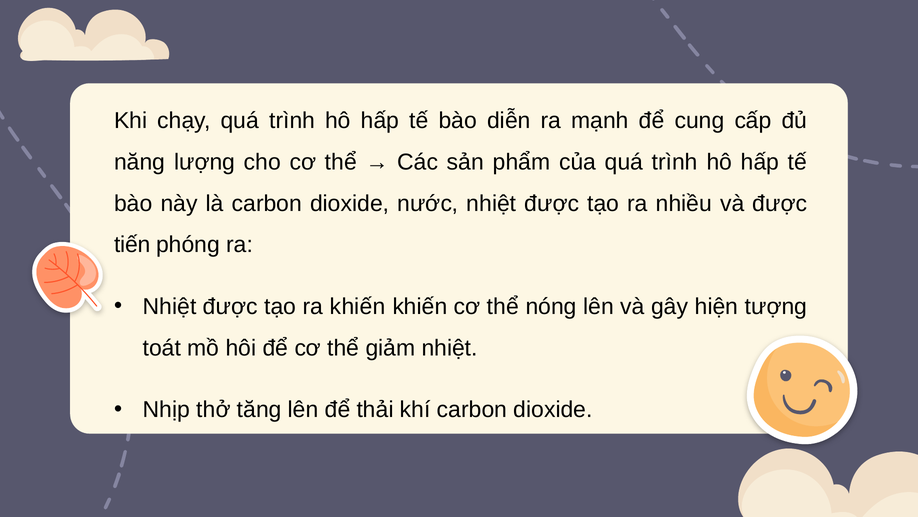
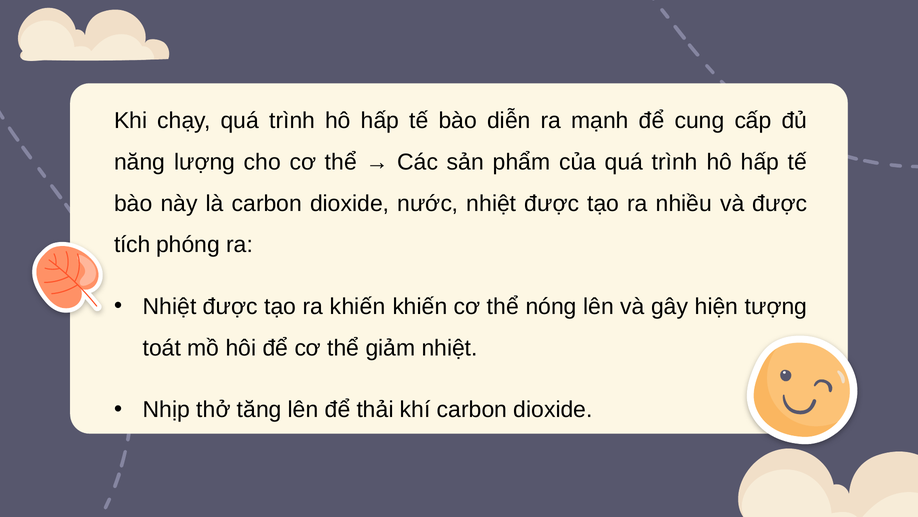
tiến: tiến -> tích
